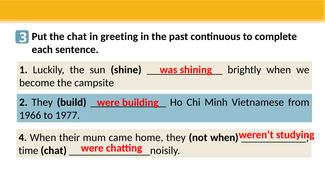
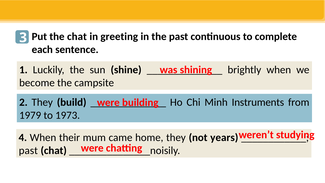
Vietnamese: Vietnamese -> Instruments
1966: 1966 -> 1979
1977: 1977 -> 1973
not when: when -> years
time at (28, 150): time -> past
